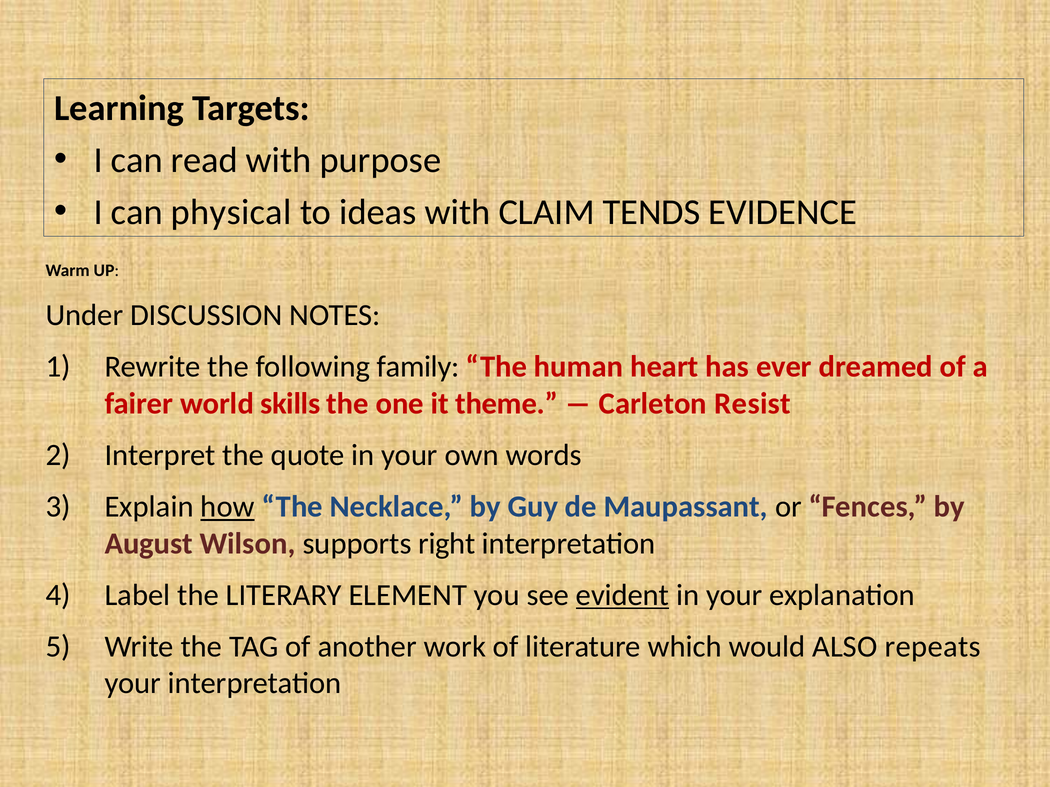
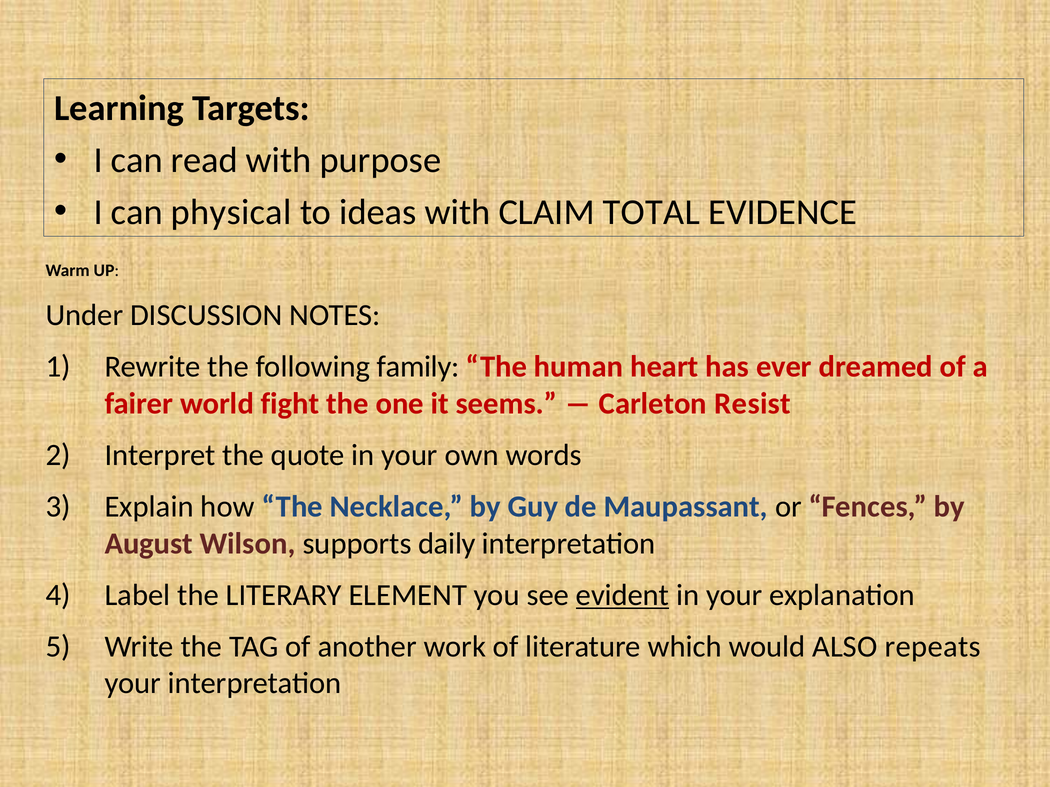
TENDS: TENDS -> TOTAL
skills: skills -> fight
theme: theme -> seems
how underline: present -> none
right: right -> daily
